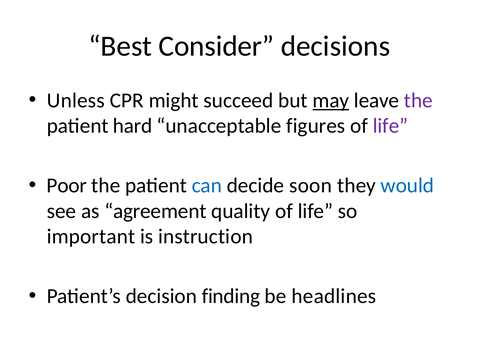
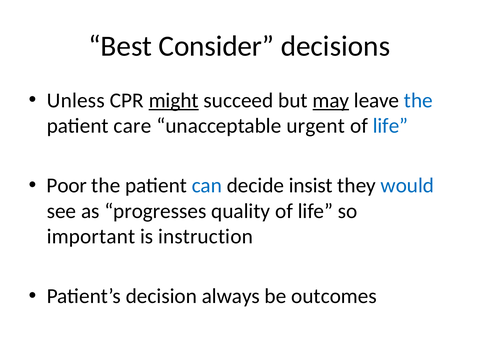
might underline: none -> present
the at (418, 100) colour: purple -> blue
hard: hard -> care
figures: figures -> urgent
life at (390, 126) colour: purple -> blue
soon: soon -> insist
agreement: agreement -> progresses
finding: finding -> always
headlines: headlines -> outcomes
